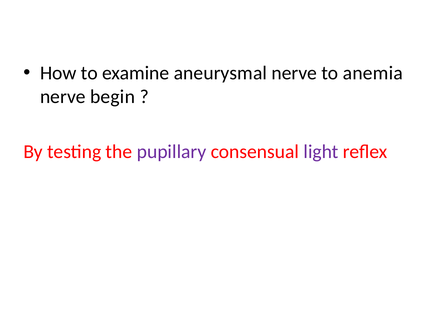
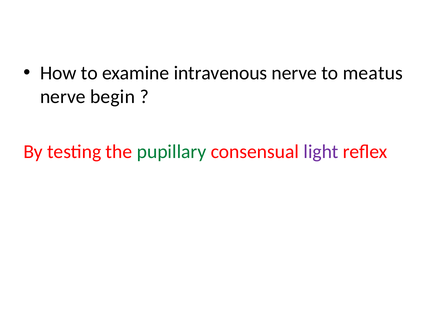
aneurysmal: aneurysmal -> intravenous
anemia: anemia -> meatus
pupillary colour: purple -> green
